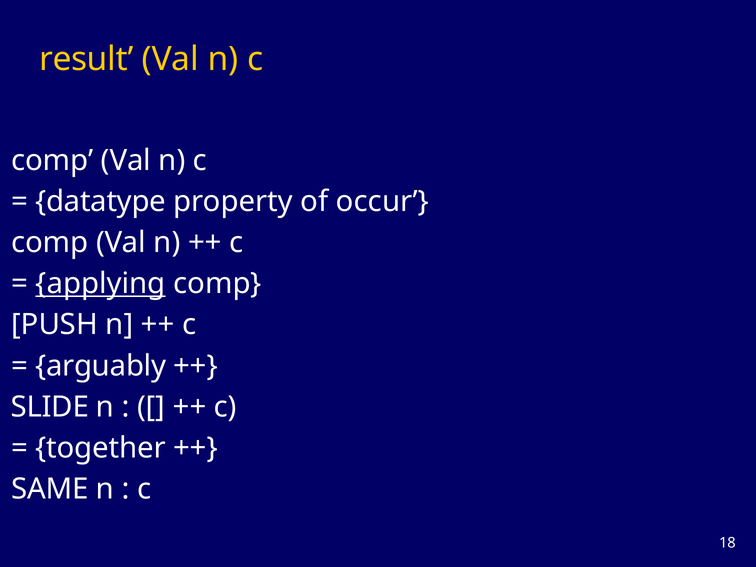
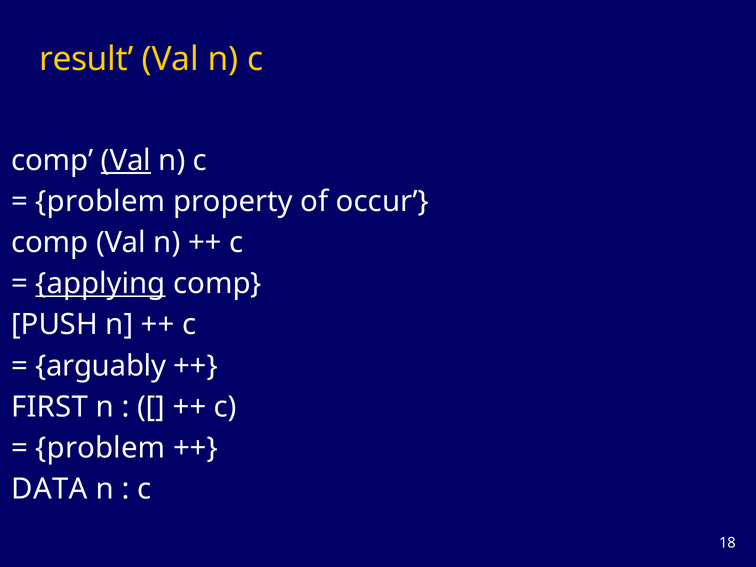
Val at (126, 160) underline: none -> present
datatype at (101, 201): datatype -> problem
SLIDE: SLIDE -> FIRST
together at (101, 448): together -> problem
SAME: SAME -> DATA
